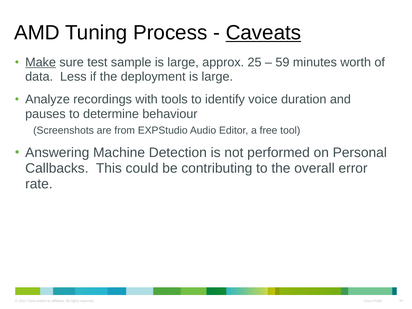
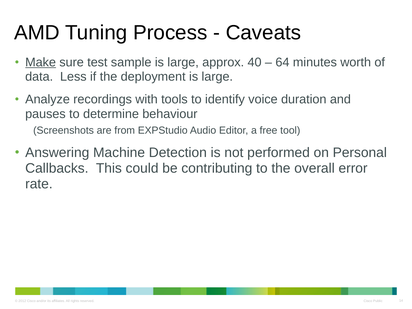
Caveats underline: present -> none
25: 25 -> 40
59: 59 -> 64
